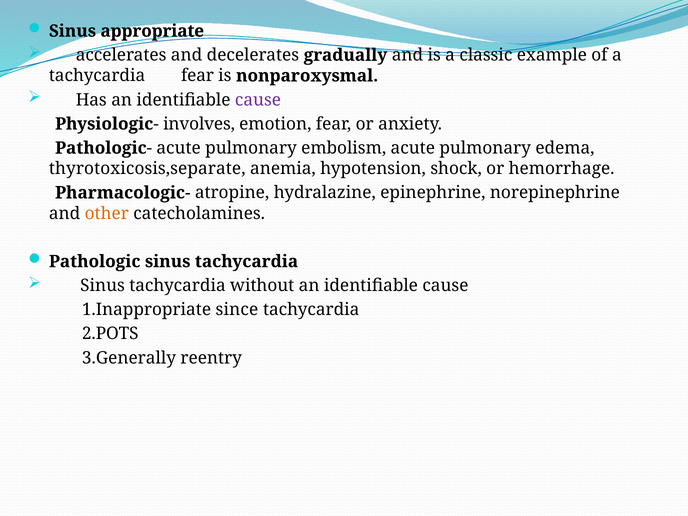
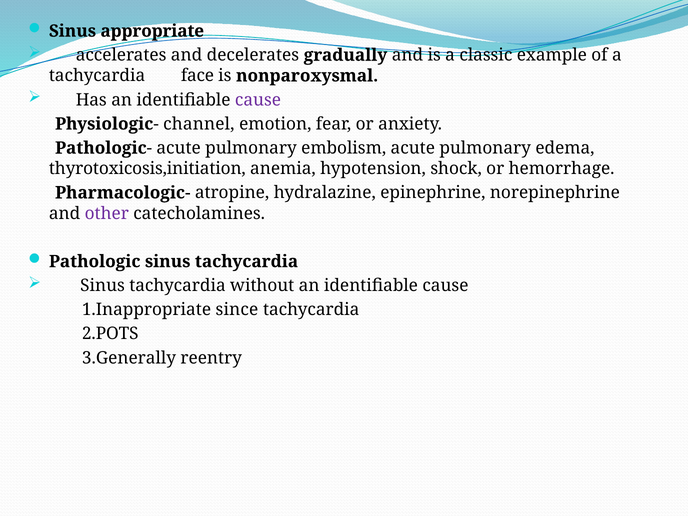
tachycardia fear: fear -> face
involves: involves -> channel
thyrotoxicosis,separate: thyrotoxicosis,separate -> thyrotoxicosis,initiation
other colour: orange -> purple
